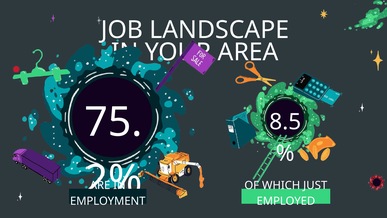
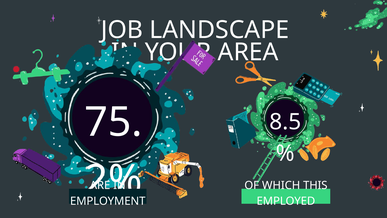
JUST: JUST -> THIS
